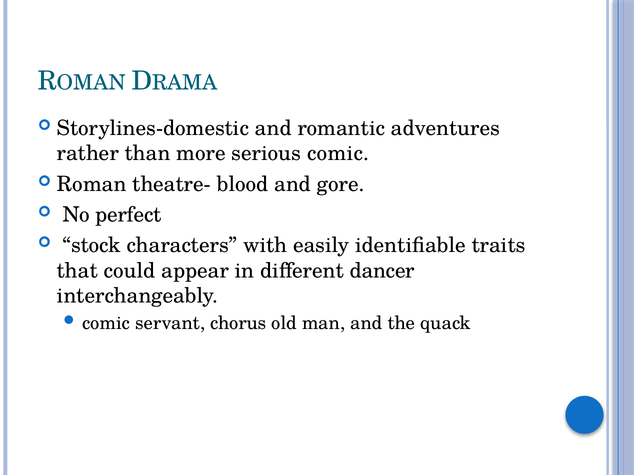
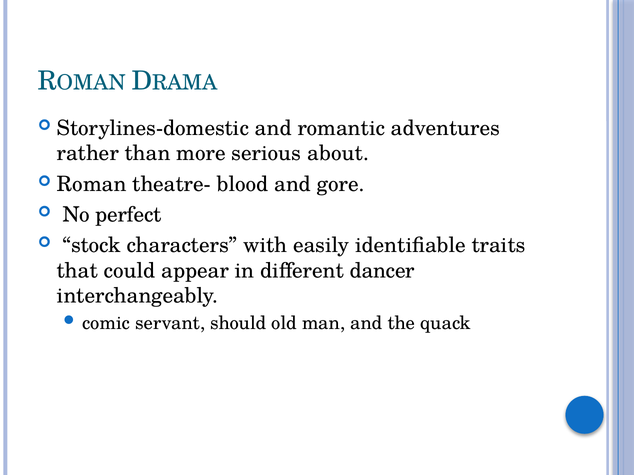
serious comic: comic -> about
chorus: chorus -> should
